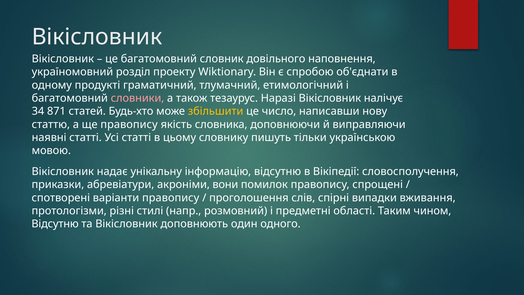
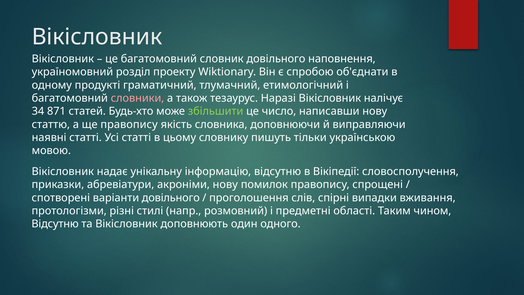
збільшити colour: yellow -> light green
акроніми вони: вони -> нову
варіанти правопису: правопису -> довільного
